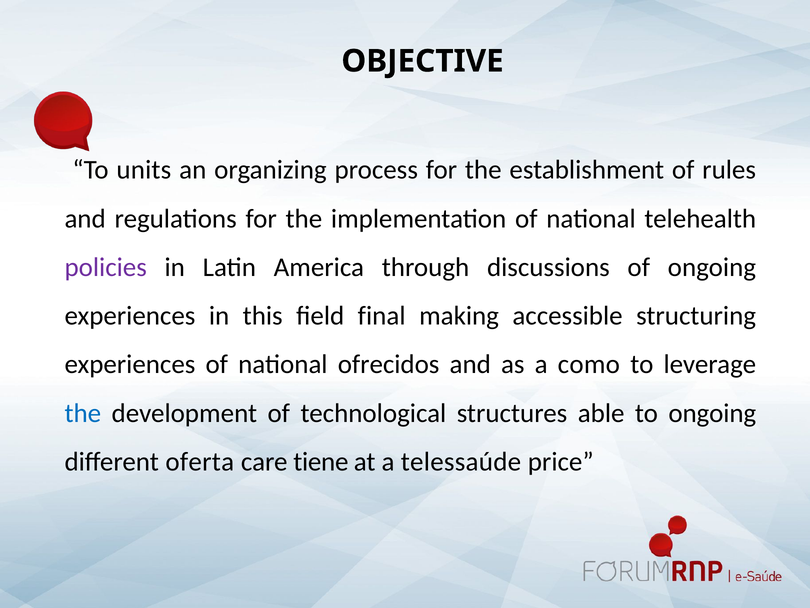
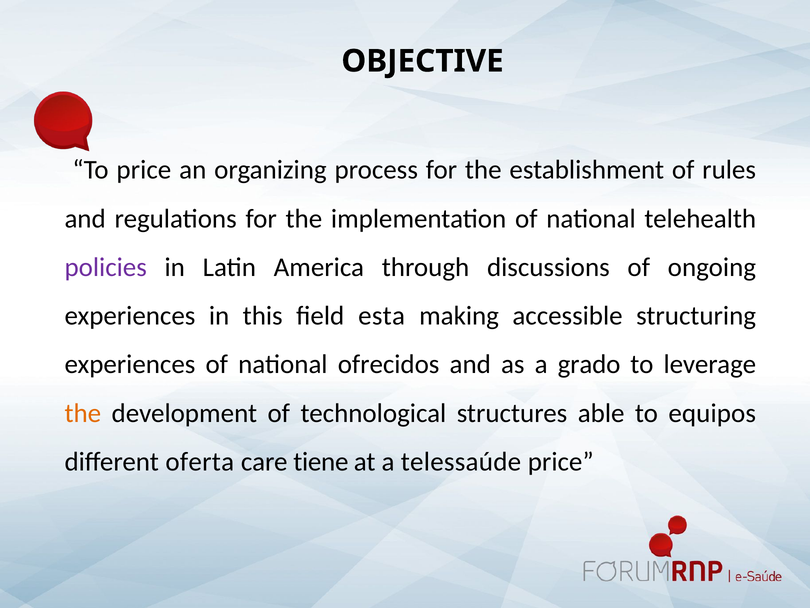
To units: units -> price
final: final -> esta
como: como -> grado
the at (83, 413) colour: blue -> orange
to ongoing: ongoing -> equipos
